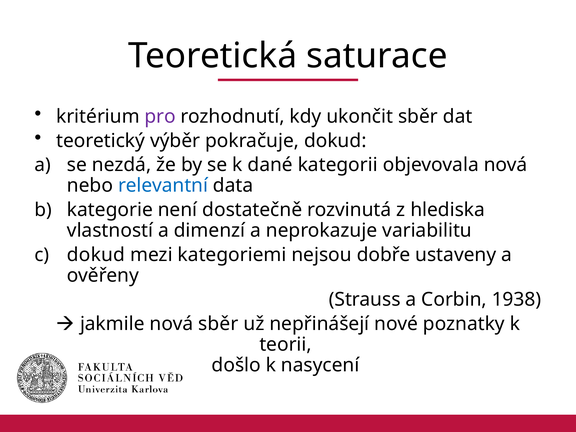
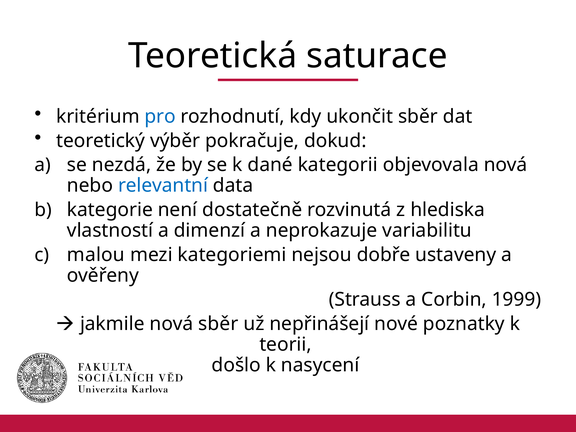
pro colour: purple -> blue
dokud at (96, 255): dokud -> malou
1938: 1938 -> 1999
